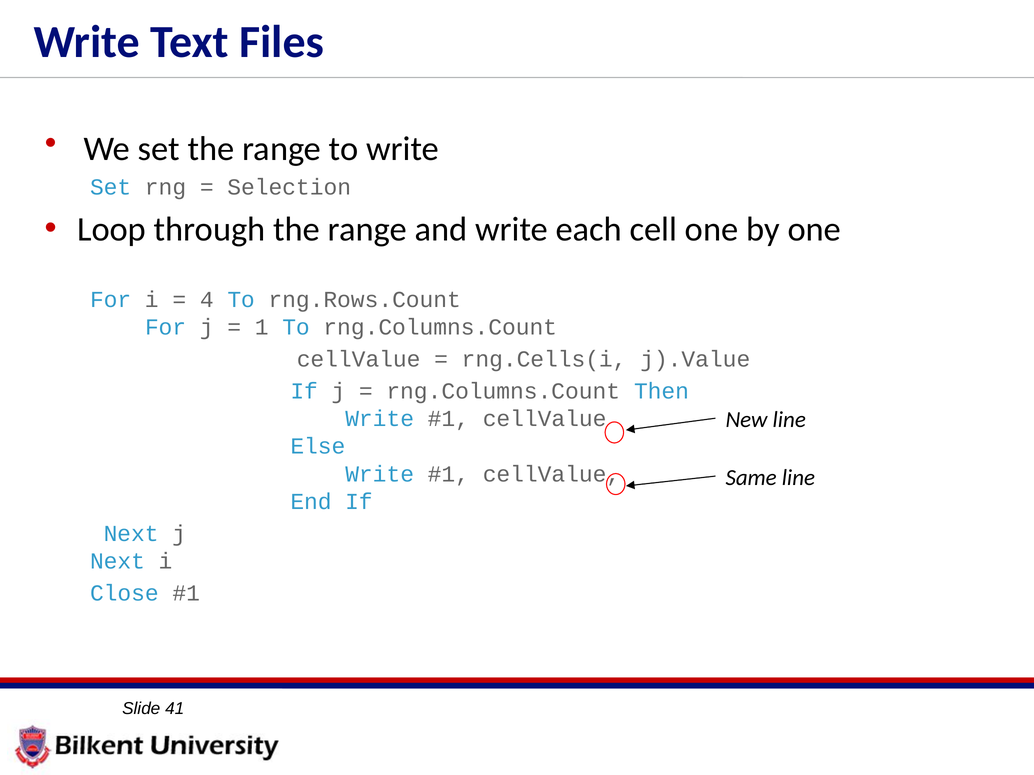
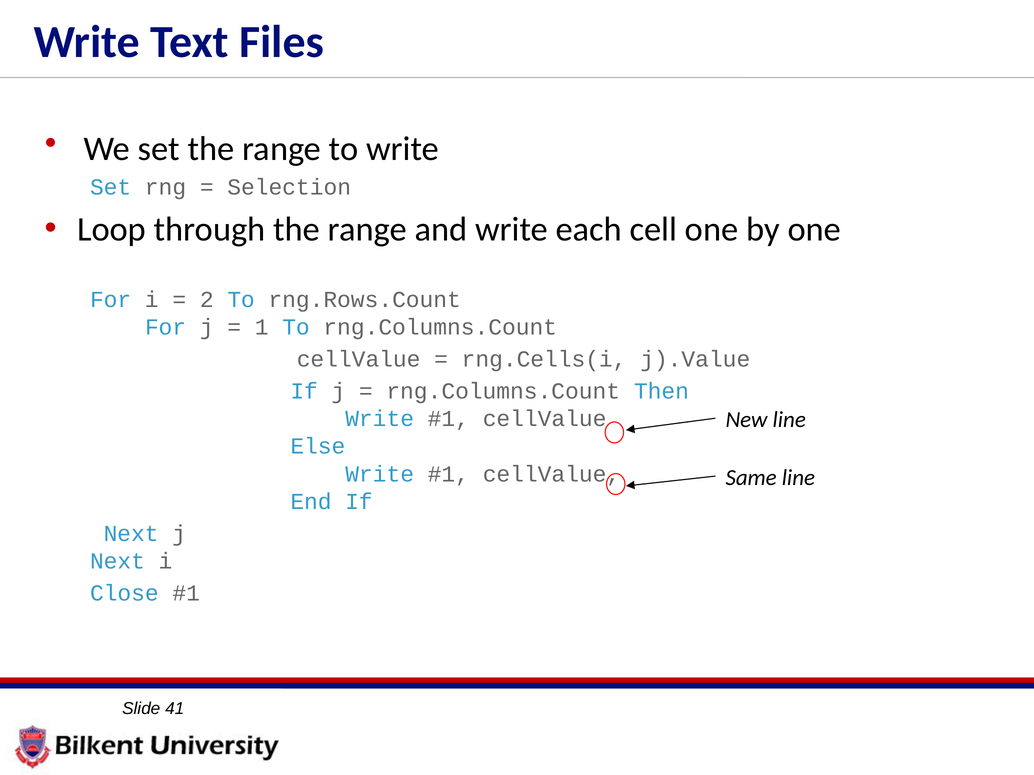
4: 4 -> 2
